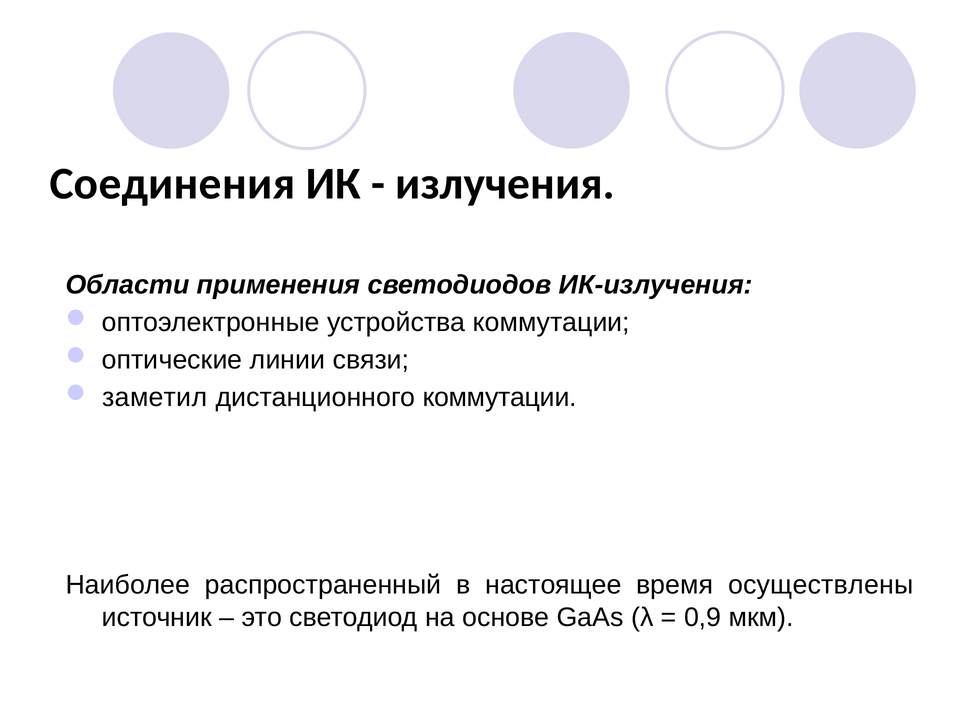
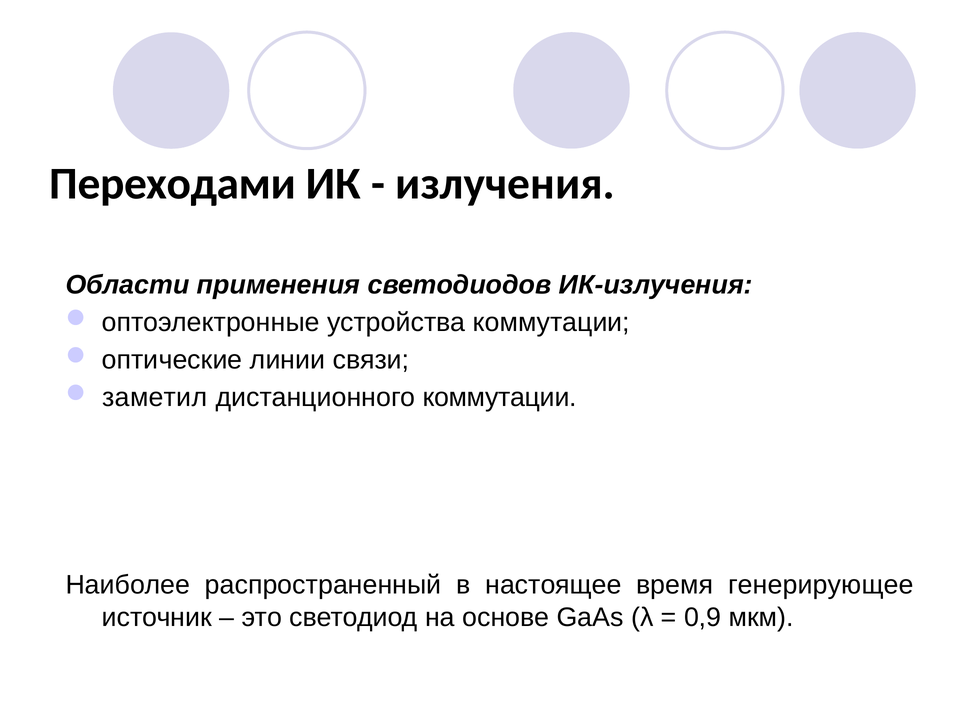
Соединения: Соединения -> Переходами
осуществлены: осуществлены -> генерирующее
